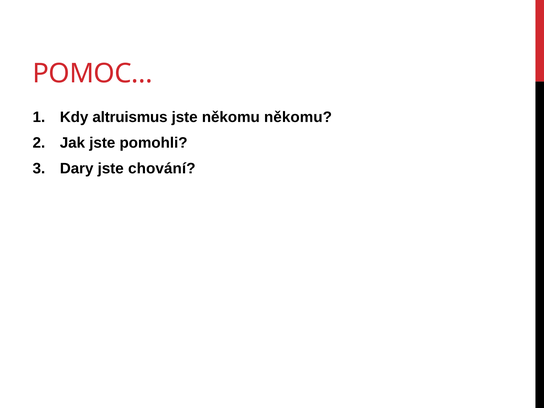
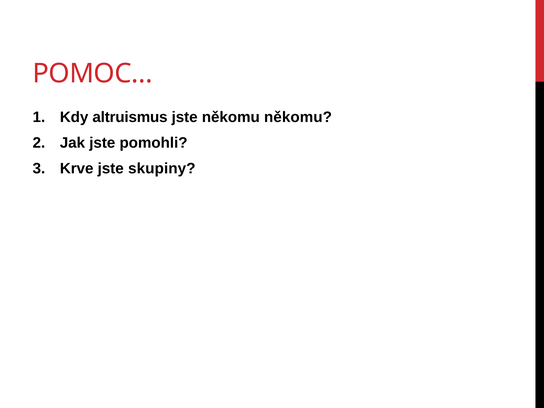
Dary: Dary -> Krve
chování: chování -> skupiny
